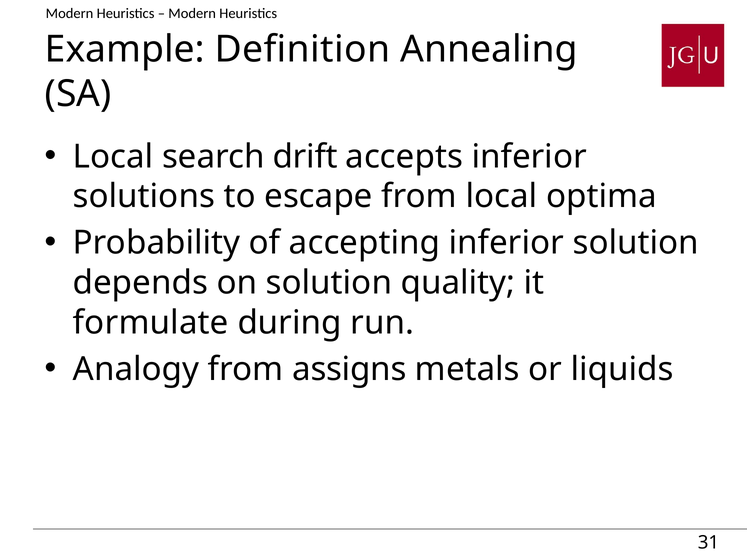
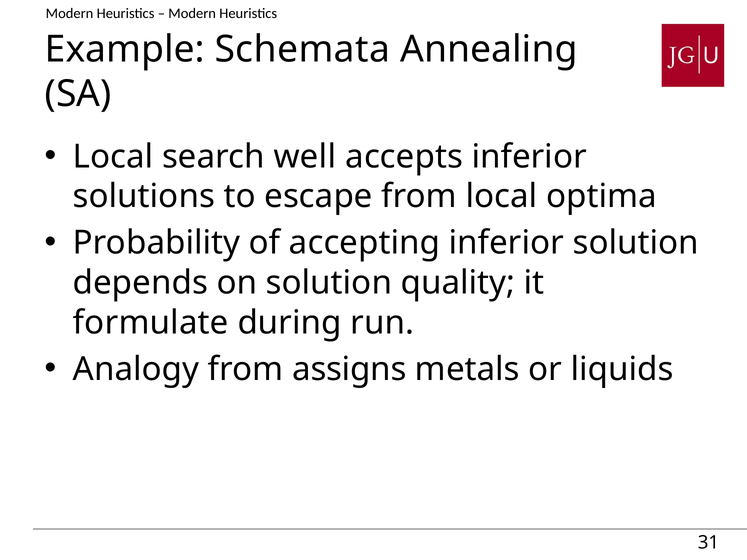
Definition: Definition -> Schemata
drift: drift -> well
